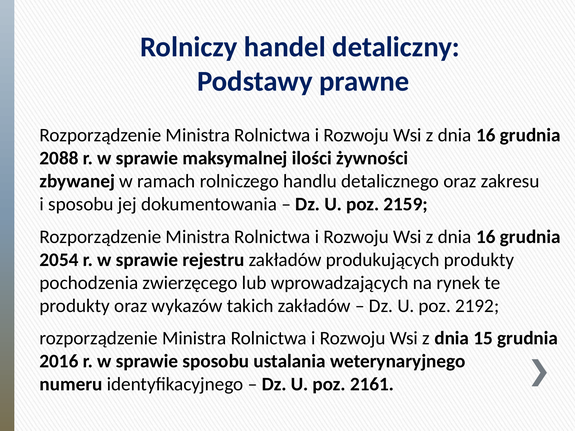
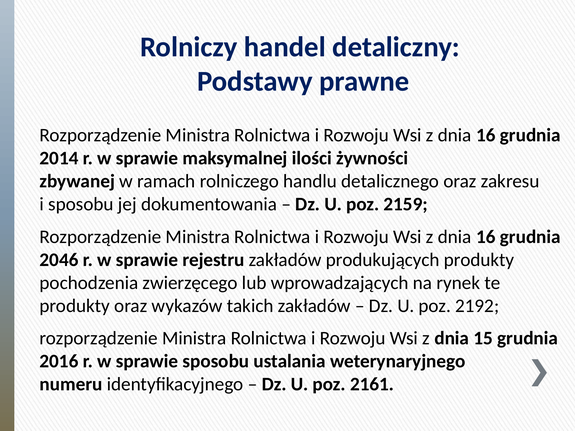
2088: 2088 -> 2014
2054: 2054 -> 2046
